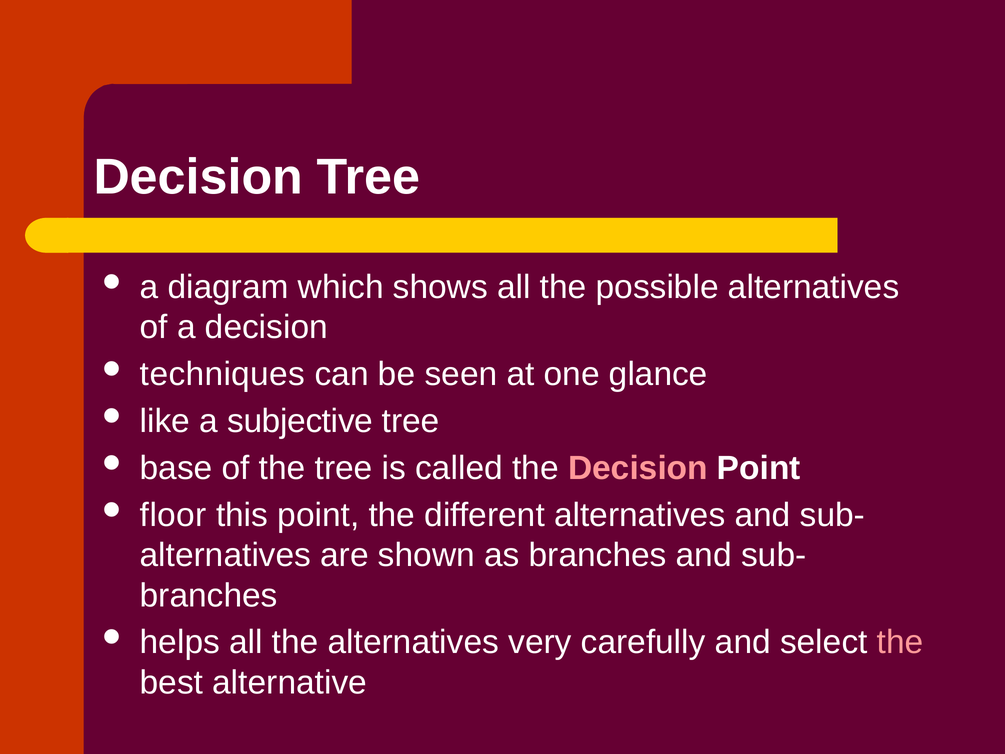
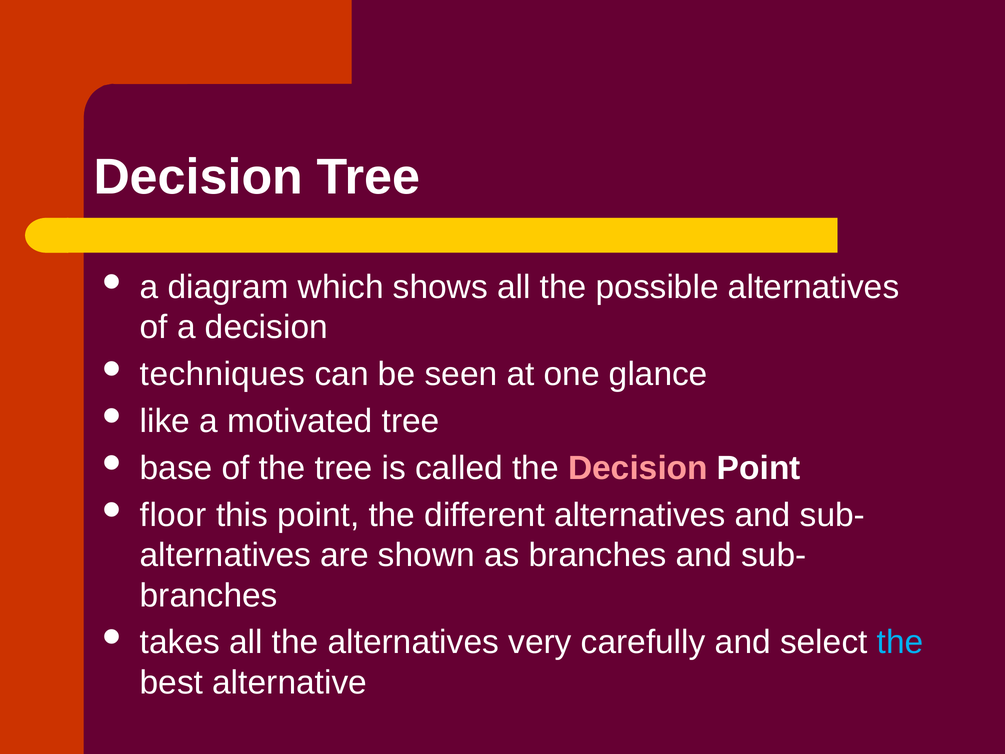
subjective: subjective -> motivated
helps: helps -> takes
the at (900, 642) colour: pink -> light blue
